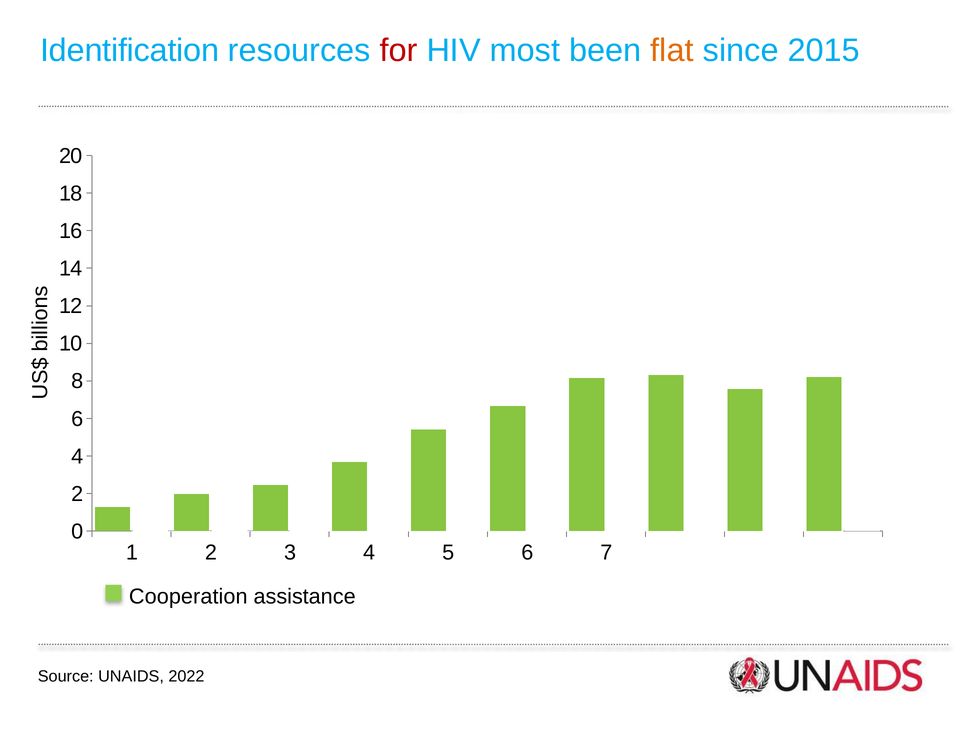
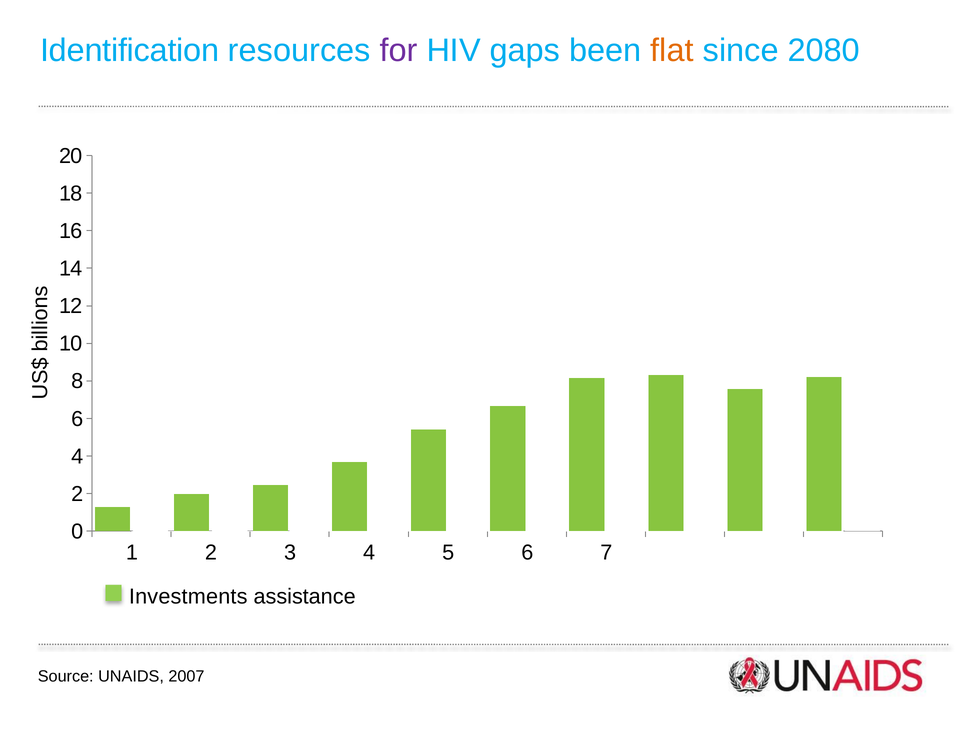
for colour: red -> purple
most: most -> gaps
2015: 2015 -> 2080
Cooperation: Cooperation -> Investments
2022: 2022 -> 2007
